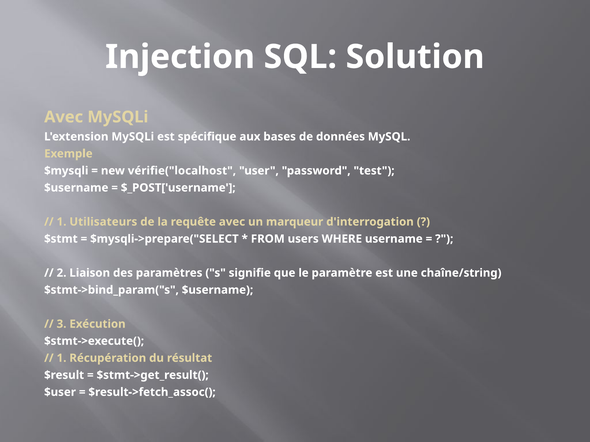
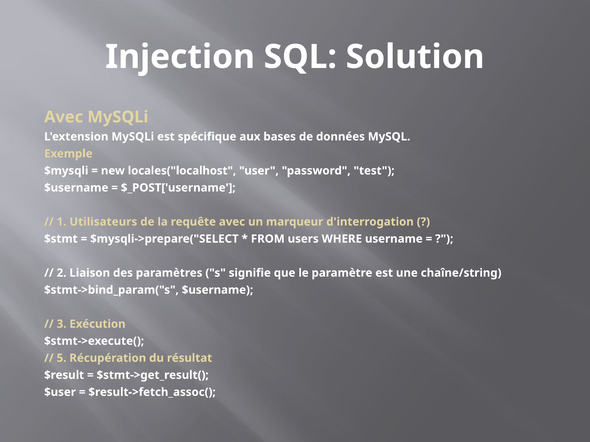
vérifie("localhost: vérifie("localhost -> locales("localhost
1 at (62, 358): 1 -> 5
